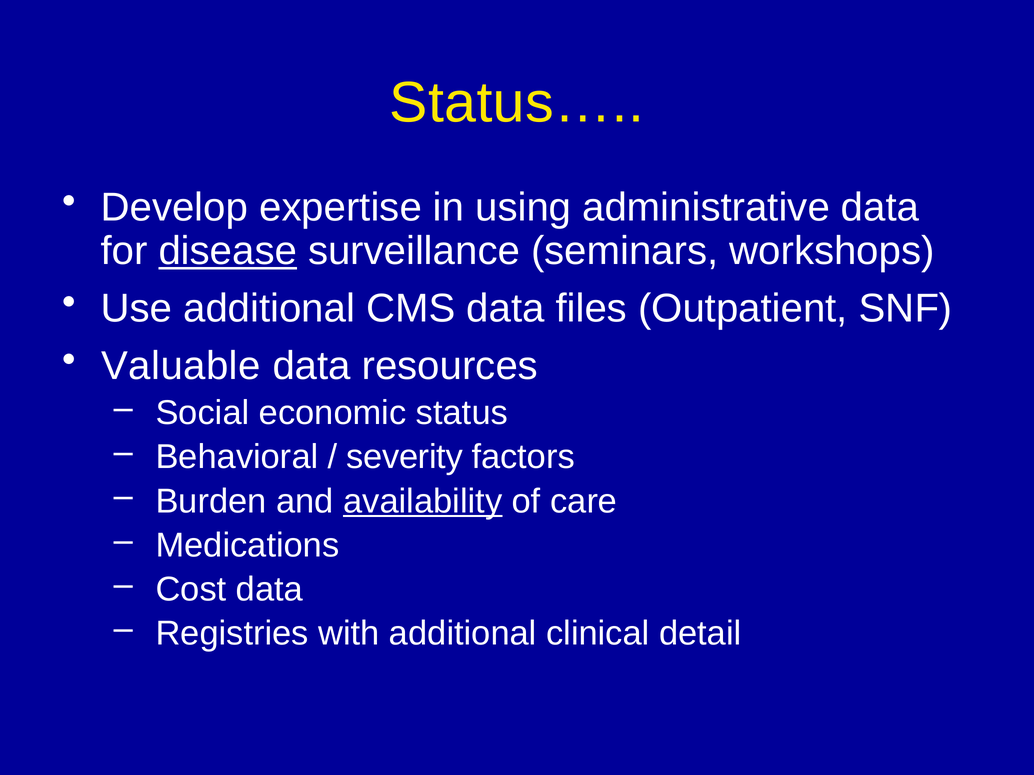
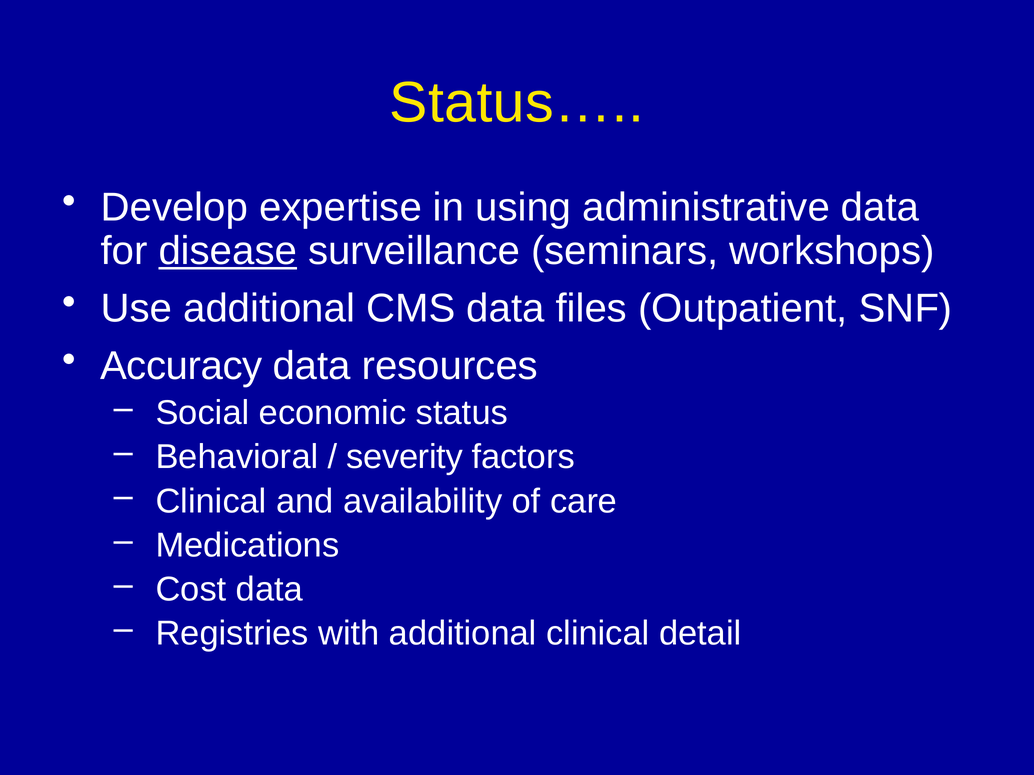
Valuable: Valuable -> Accuracy
Burden at (211, 502): Burden -> Clinical
availability underline: present -> none
